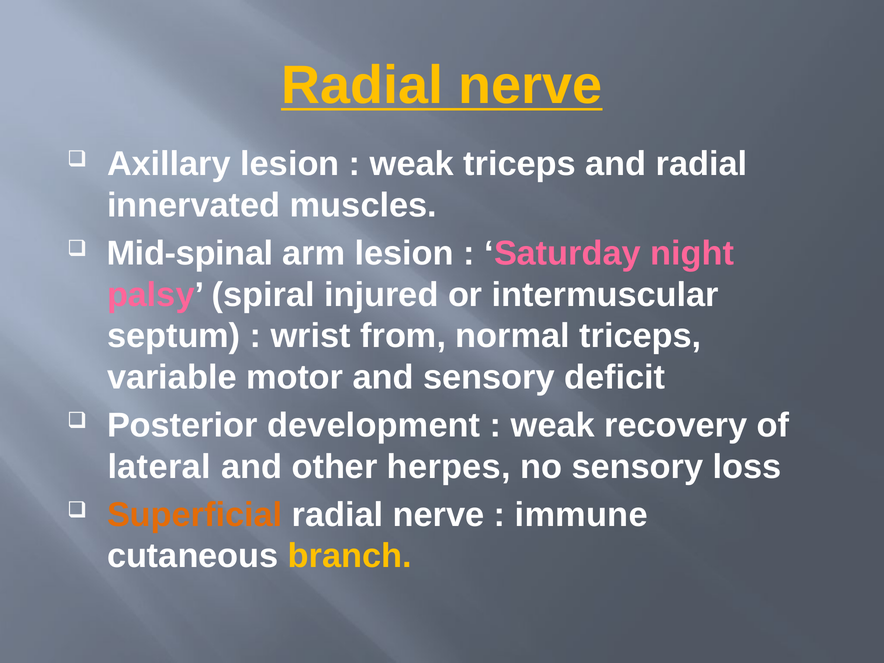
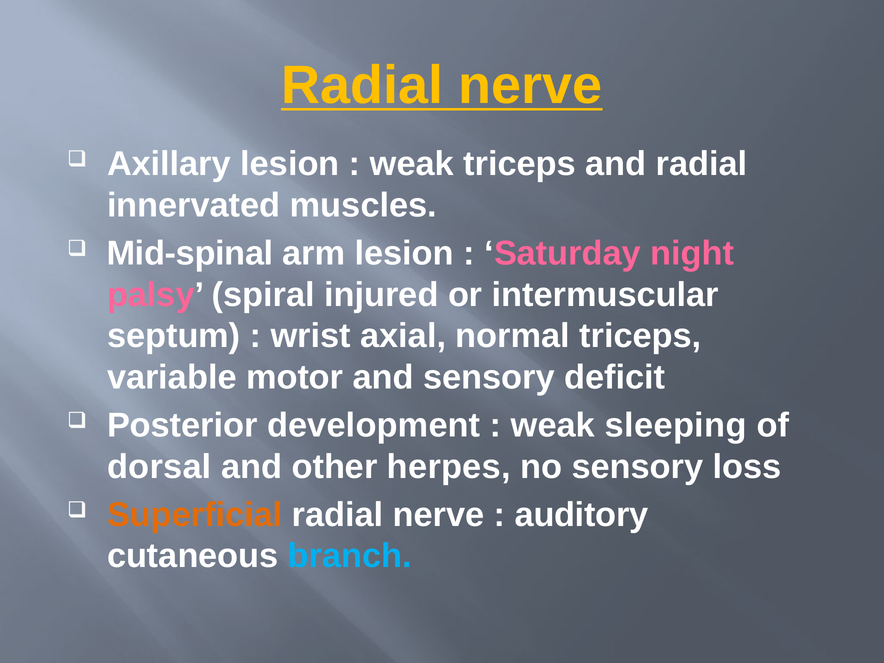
from: from -> axial
recovery: recovery -> sleeping
lateral: lateral -> dorsal
immune: immune -> auditory
branch colour: yellow -> light blue
